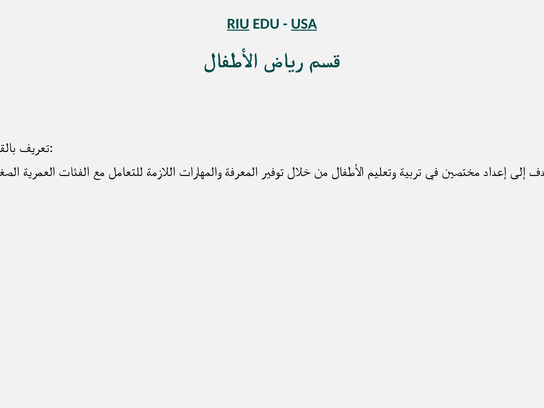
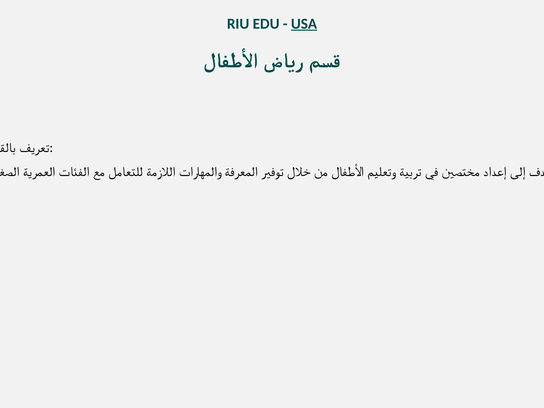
RIU underline: present -> none
